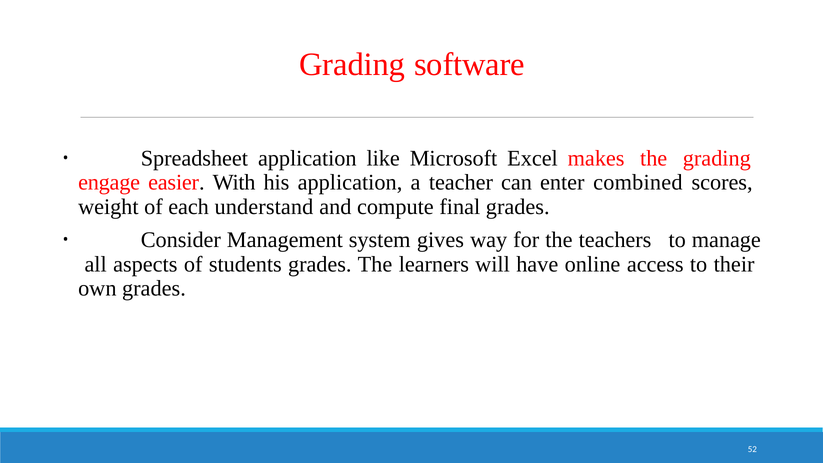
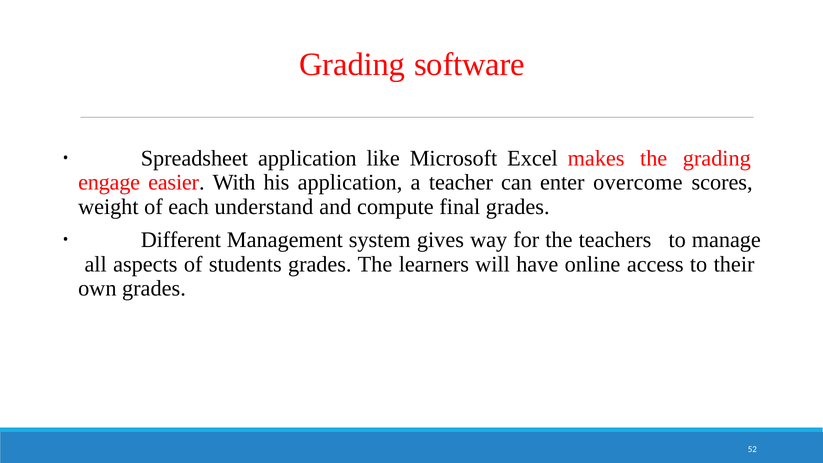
combined: combined -> overcome
Consider: Consider -> Different
